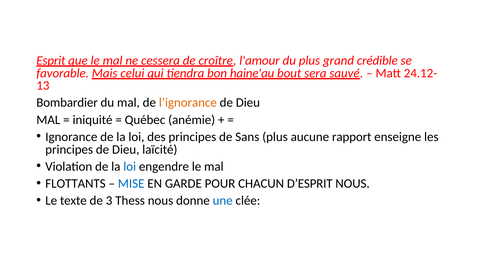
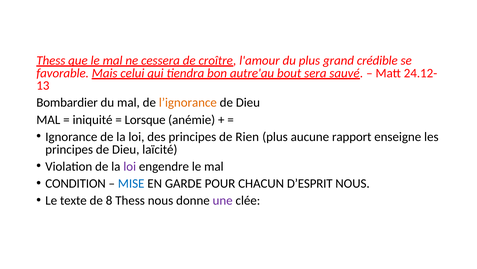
Esprit at (51, 60): Esprit -> Thess
haine'au: haine'au -> autre'au
Québec: Québec -> Lorsque
Sans: Sans -> Rien
loi at (130, 166) colour: blue -> purple
FLOTTANTS: FLOTTANTS -> CONDITION
3: 3 -> 8
une colour: blue -> purple
